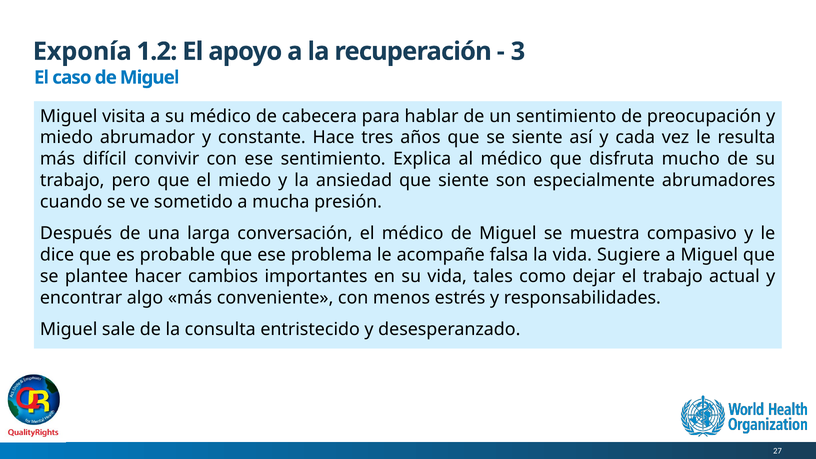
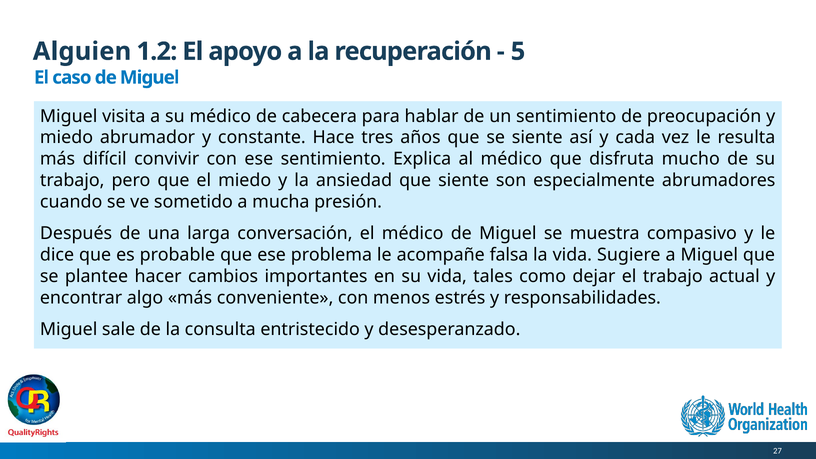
Exponía: Exponía -> Alguien
3: 3 -> 5
